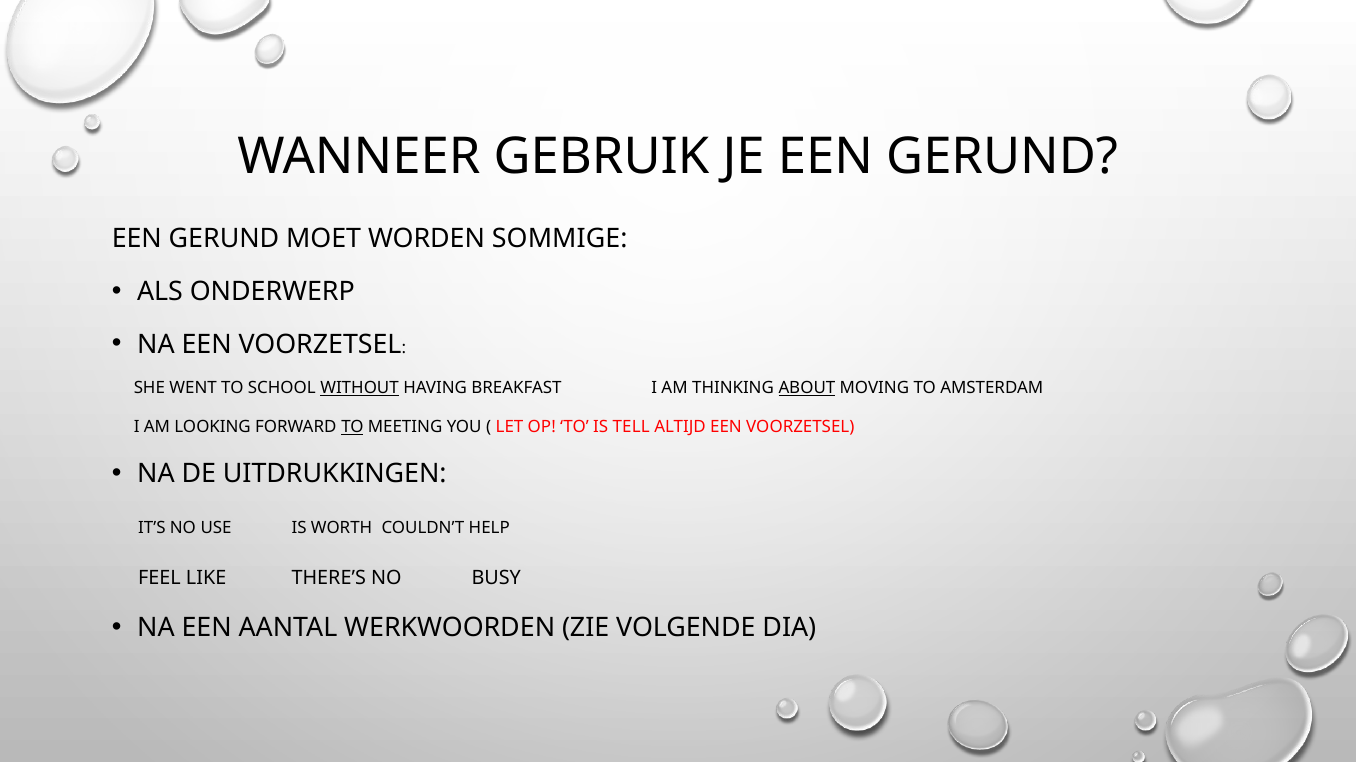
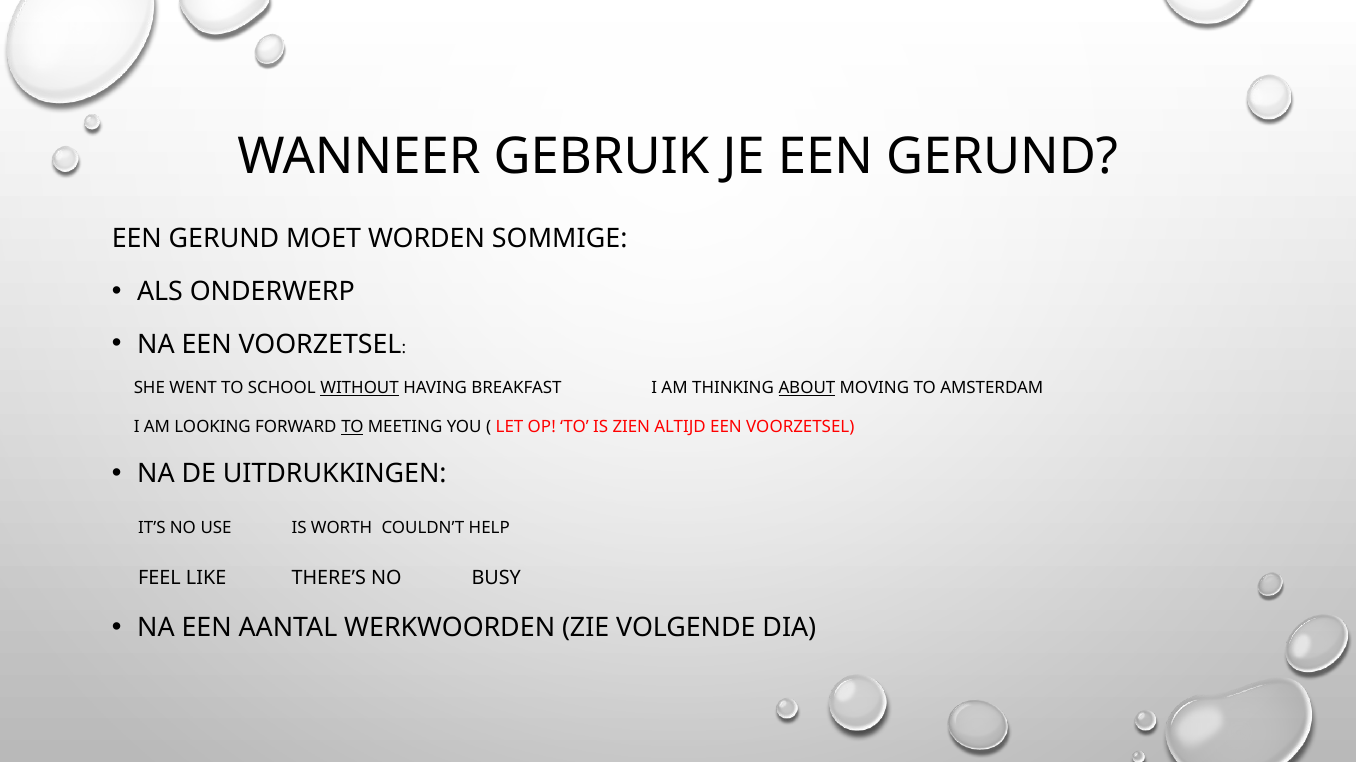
TELL: TELL -> ZIEN
